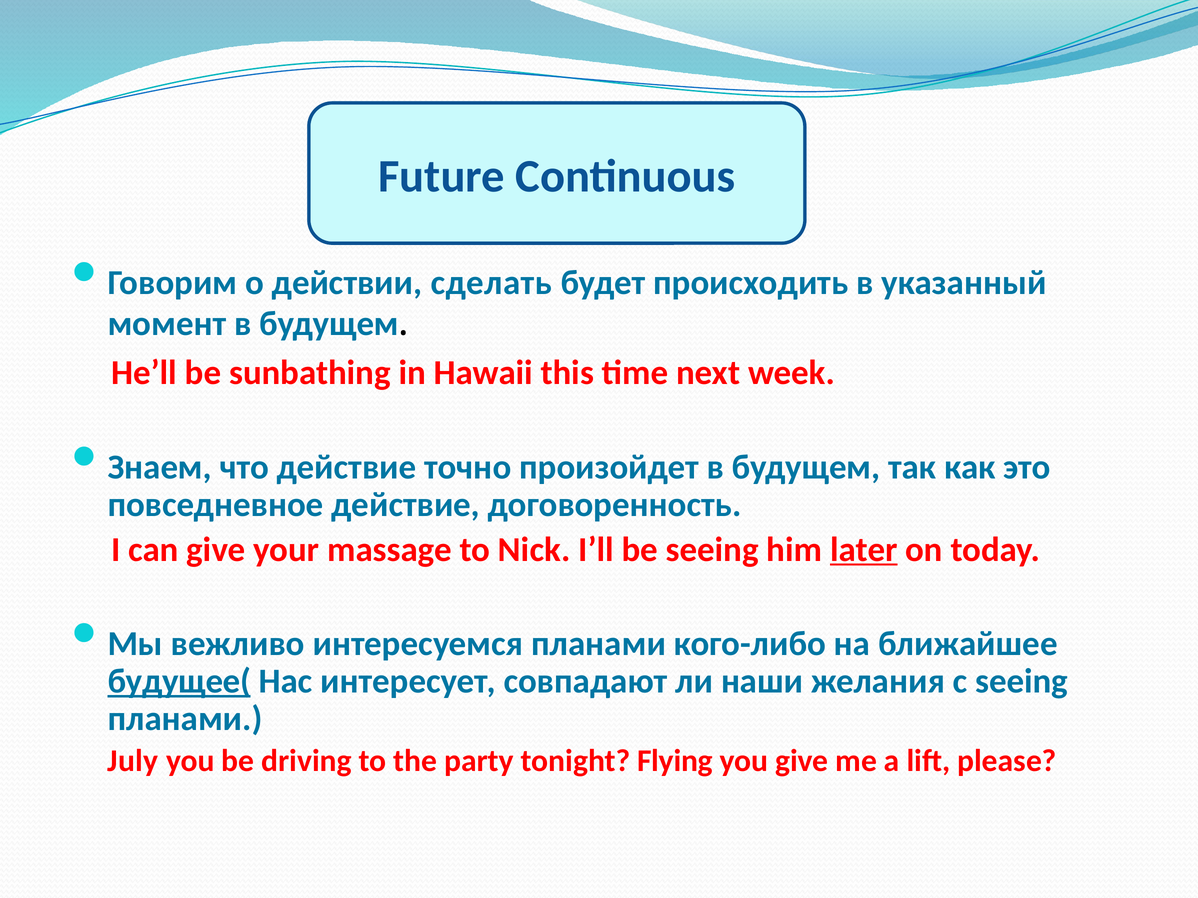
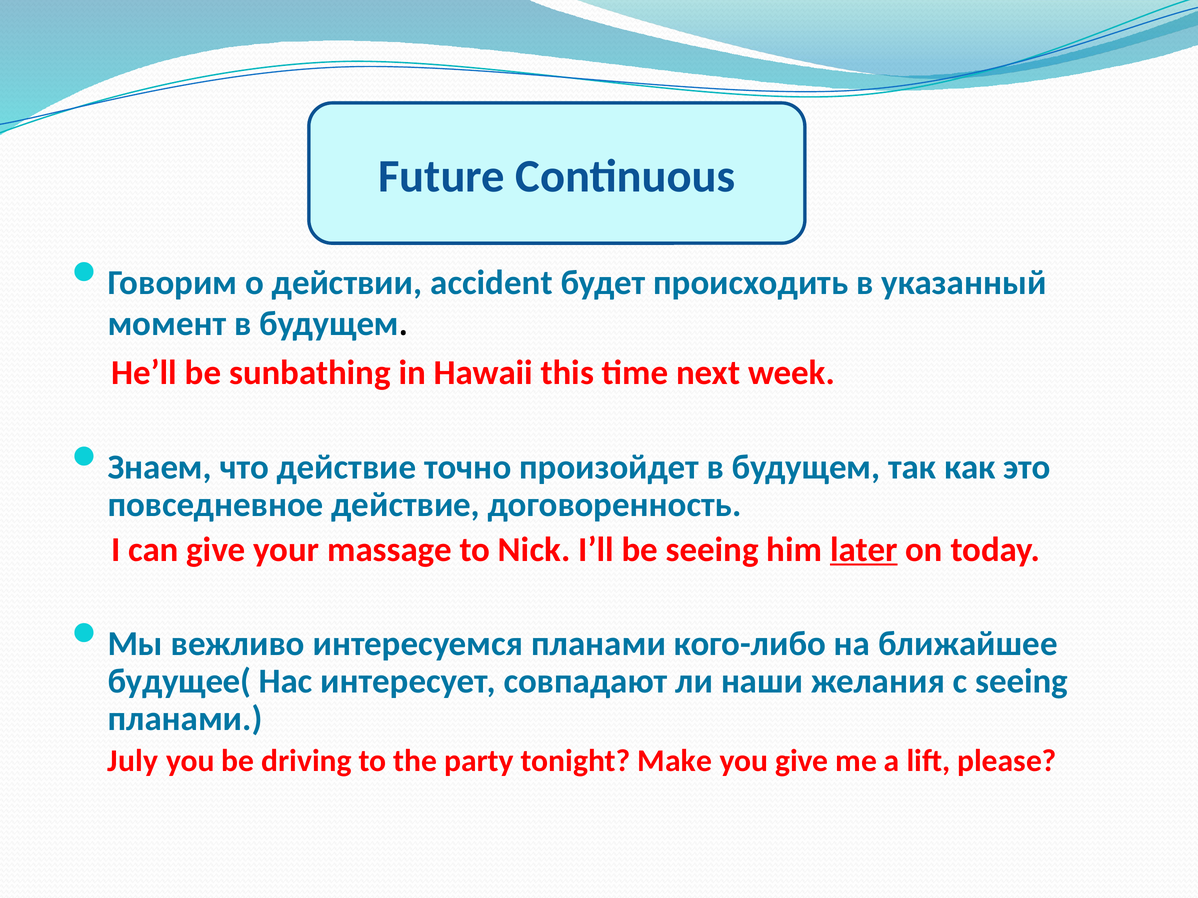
сделать: сделать -> accident
будущее( underline: present -> none
Flying: Flying -> Make
